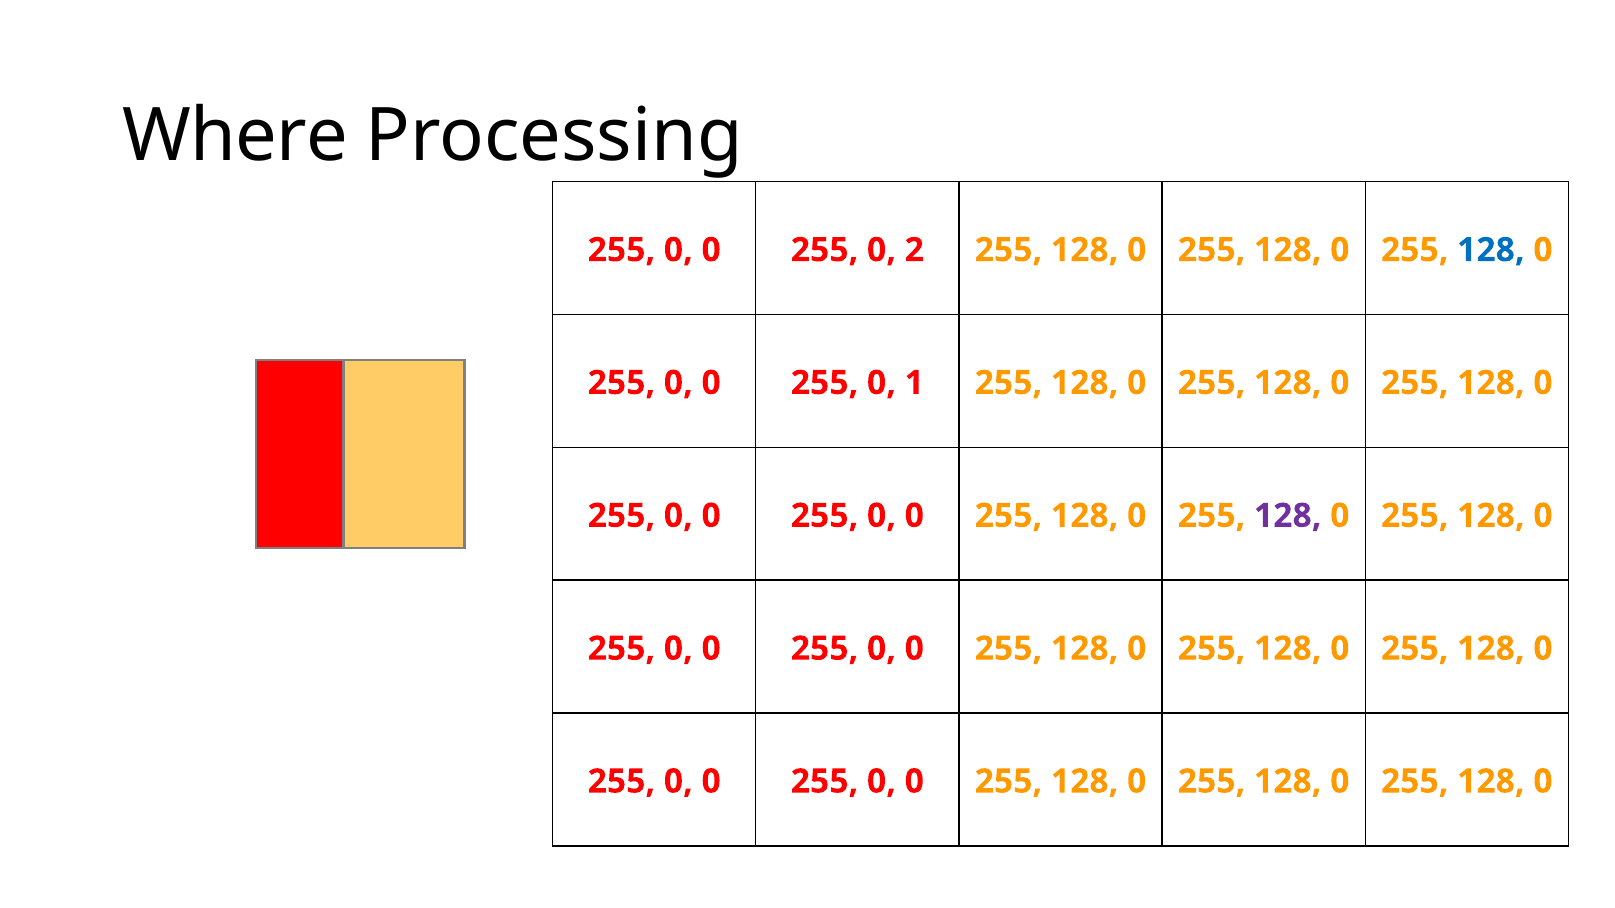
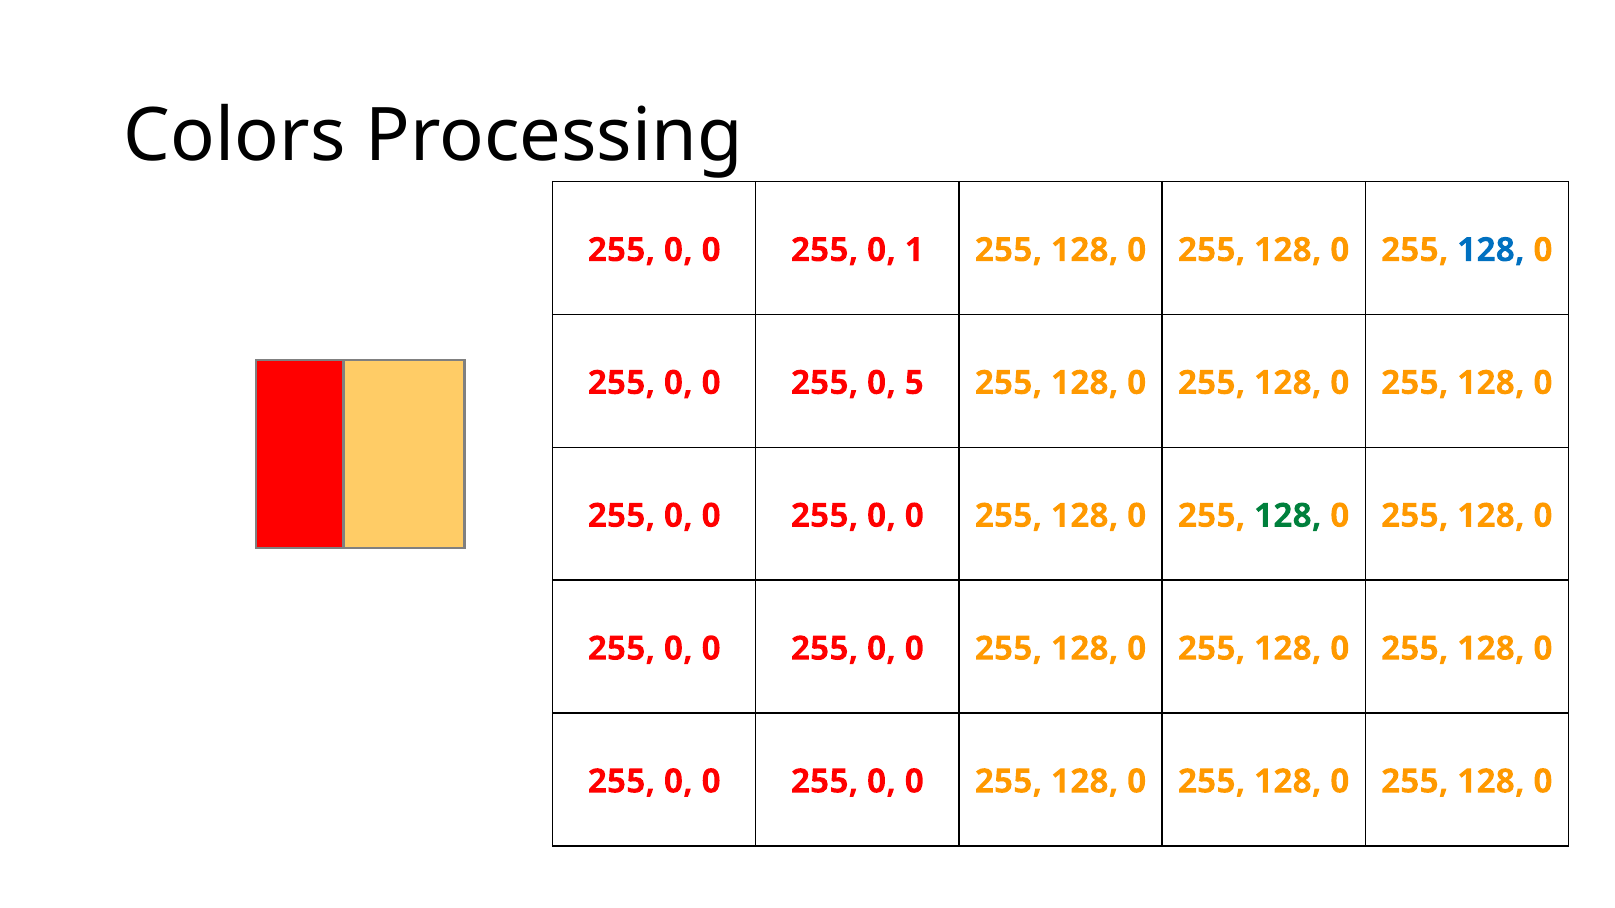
Where: Where -> Colors
2: 2 -> 1
1: 1 -> 5
128 at (1288, 516) colour: purple -> green
